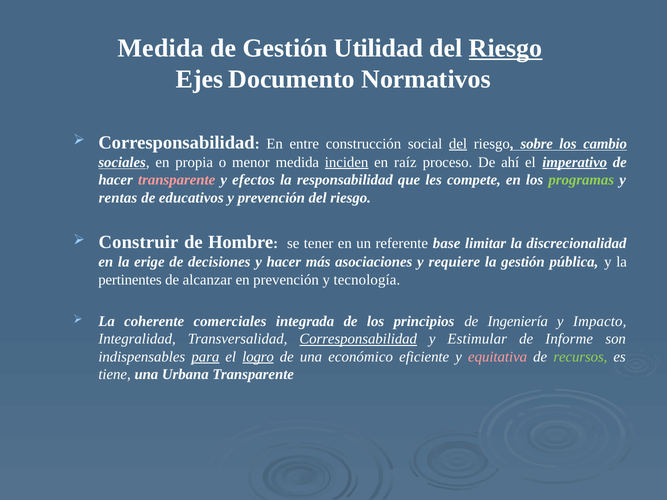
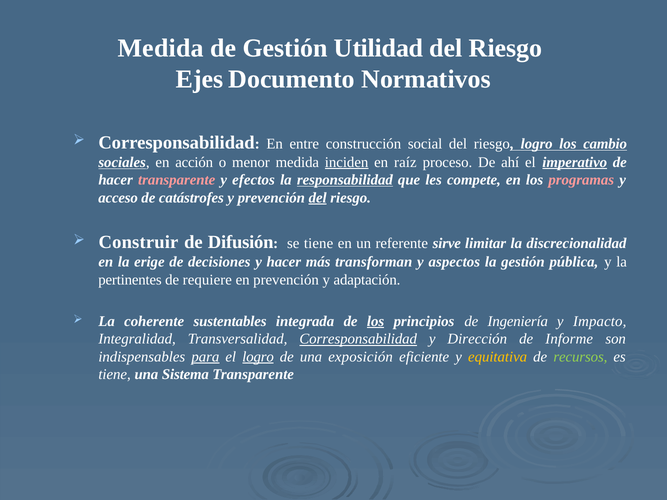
Riesgo at (506, 48) underline: present -> none
del at (458, 144) underline: present -> none
riesgo sobre: sobre -> logro
propia: propia -> acción
responsabilidad underline: none -> present
programas colour: light green -> pink
rentas: rentas -> acceso
educativos: educativos -> catástrofes
del at (318, 198) underline: none -> present
Hombre: Hombre -> Difusión
se tener: tener -> tiene
base: base -> sirve
asociaciones: asociaciones -> transforman
requiere: requiere -> aspectos
alcanzar: alcanzar -> requiere
tecnología: tecnología -> adaptación
comerciales: comerciales -> sustentables
los at (376, 321) underline: none -> present
Estimular: Estimular -> Dirección
económico: económico -> exposición
equitativa colour: pink -> yellow
Urbana: Urbana -> Sistema
